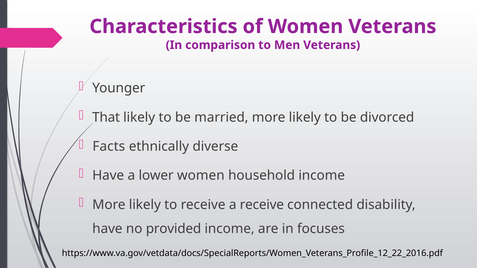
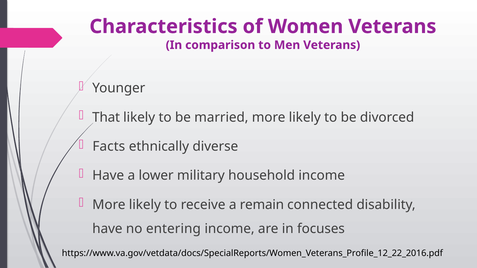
lower women: women -> military
a receive: receive -> remain
provided: provided -> entering
